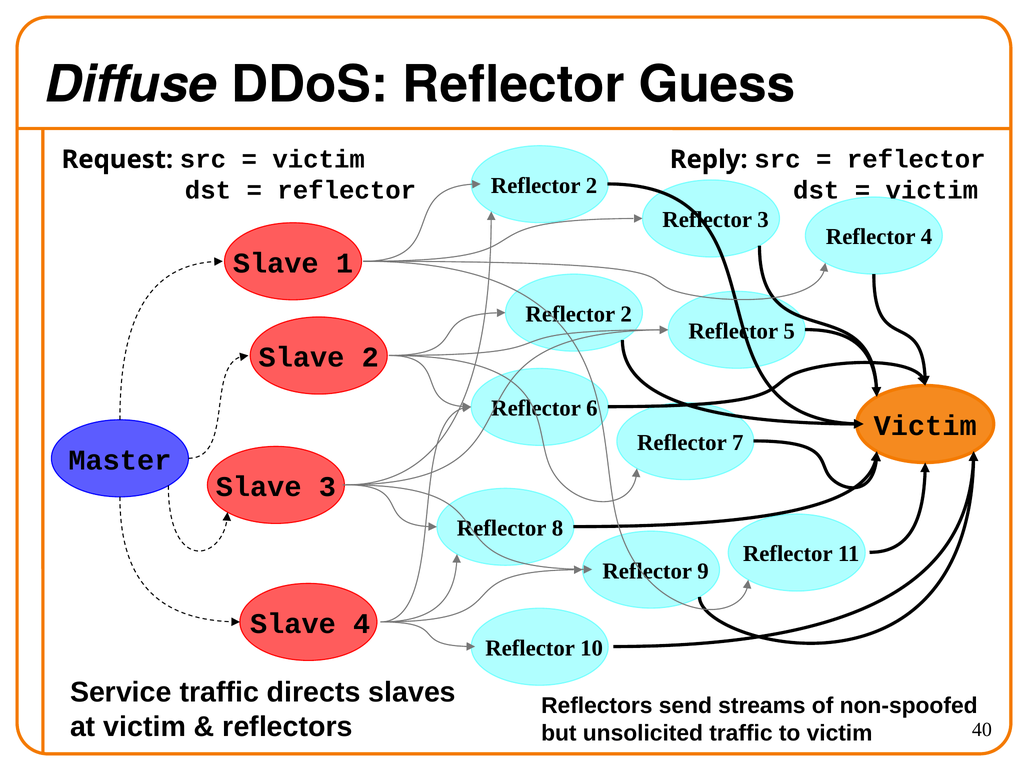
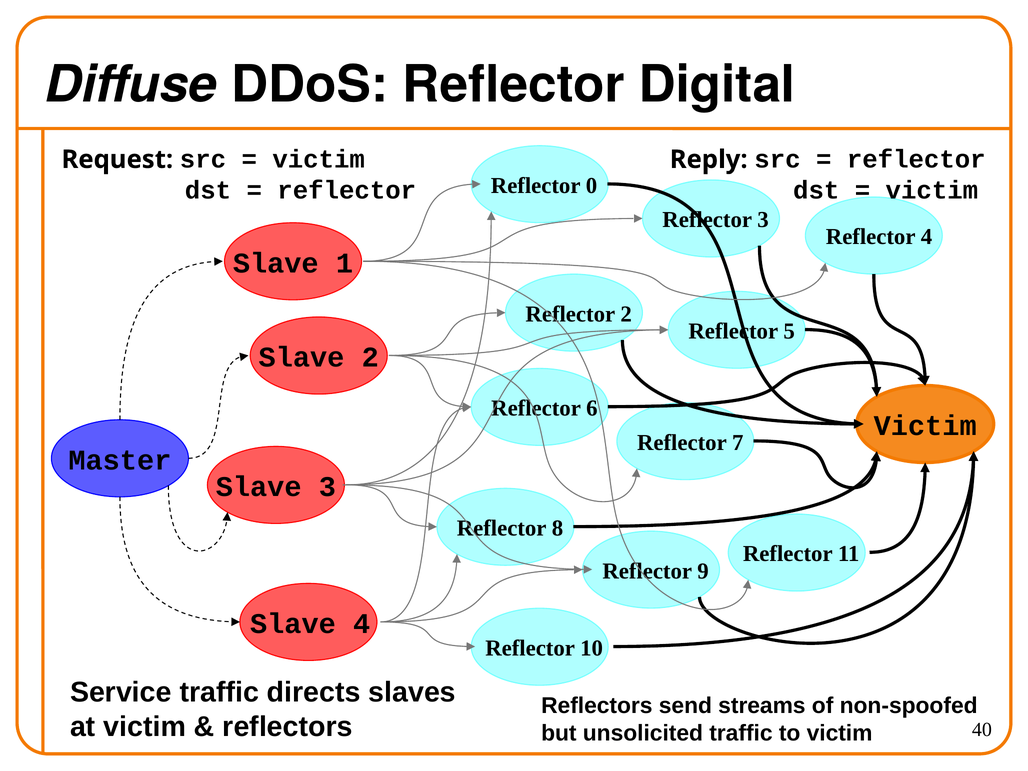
Guess: Guess -> Digital
2 at (592, 186): 2 -> 0
